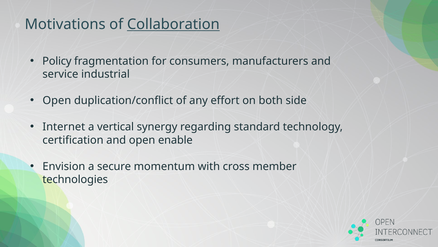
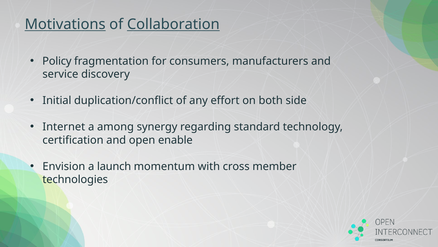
Motivations underline: none -> present
industrial: industrial -> discovery
Open at (57, 101): Open -> Initial
vertical: vertical -> among
secure: secure -> launch
